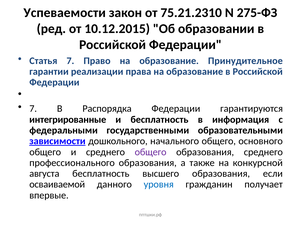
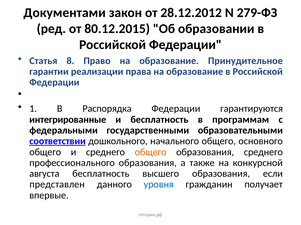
Успеваемости: Успеваемости -> Документами
75.21.2310: 75.21.2310 -> 28.12.2012
275-ФЗ: 275-ФЗ -> 279-ФЗ
10.12.2015: 10.12.2015 -> 80.12.2015
Статья 7: 7 -> 8
7 at (33, 109): 7 -> 1
информация: информация -> программам
зависимости: зависимости -> соответствии
общего at (151, 153) colour: purple -> orange
осваиваемой: осваиваемой -> представлен
